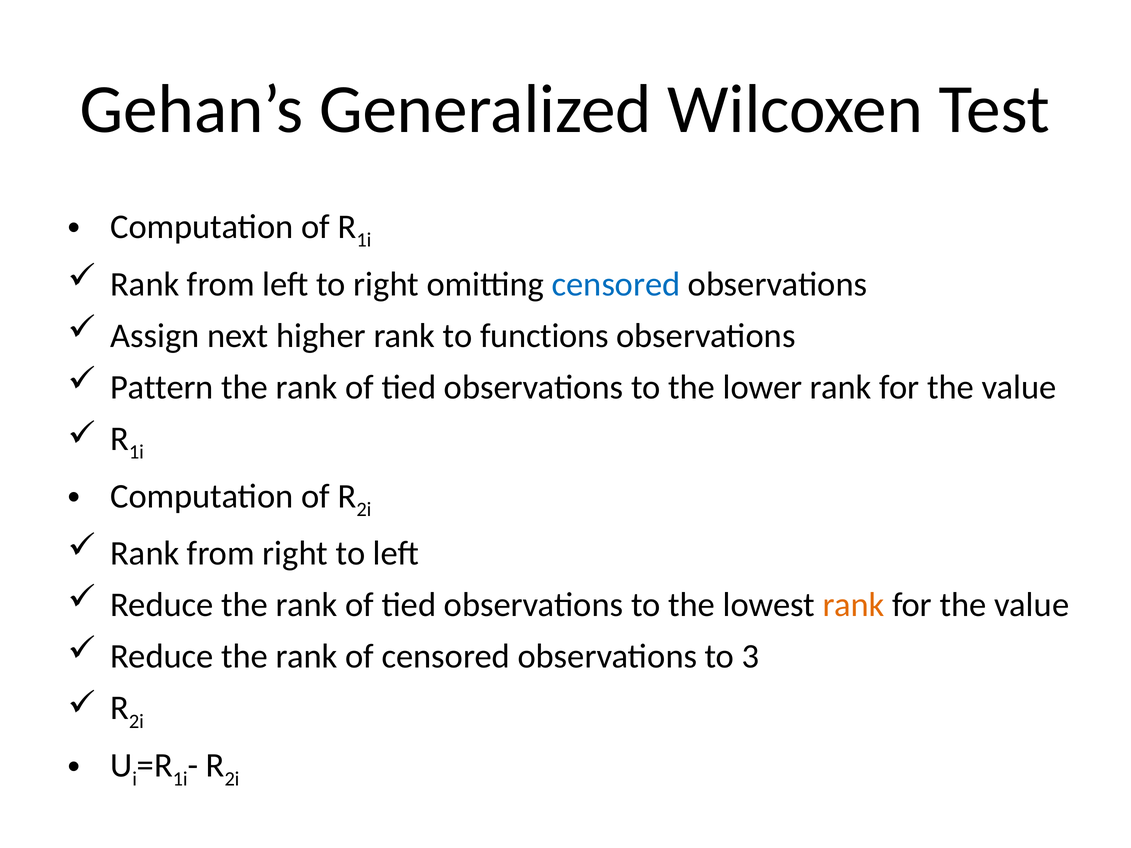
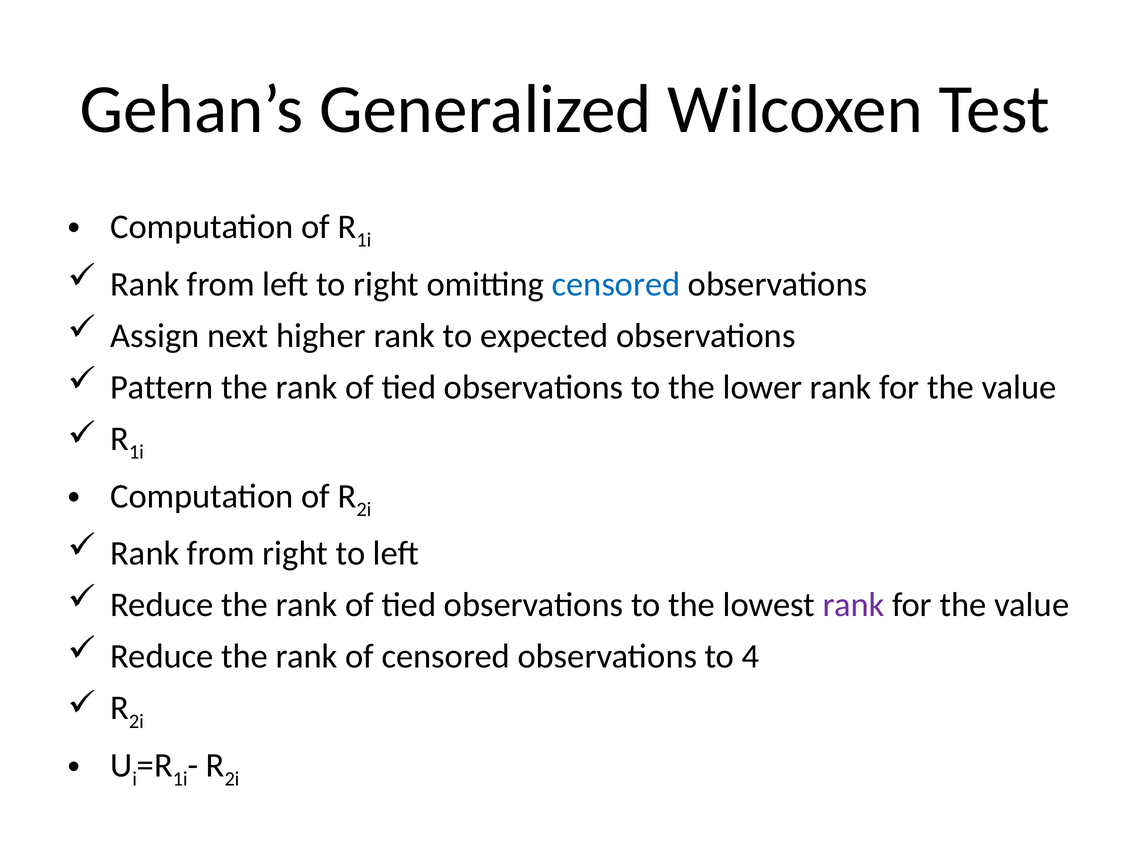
functions: functions -> expected
rank at (854, 605) colour: orange -> purple
3: 3 -> 4
